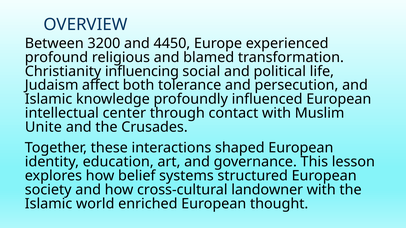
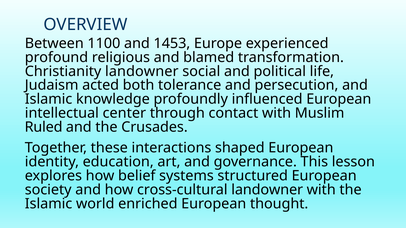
3200: 3200 -> 1100
4450: 4450 -> 1453
Christianity influencing: influencing -> landowner
affect: affect -> acted
Unite: Unite -> Ruled
